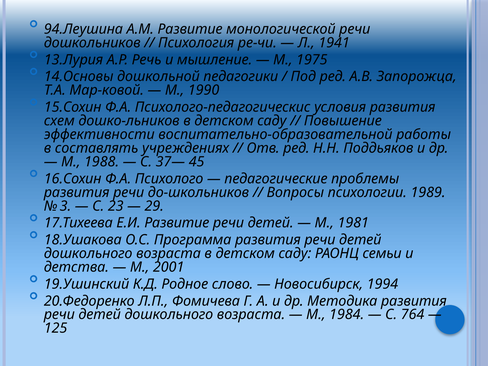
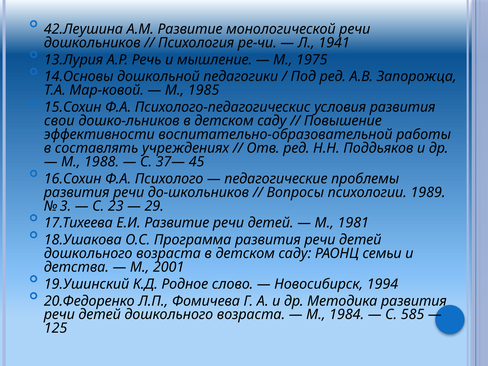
94.Леушина: 94.Леушина -> 42.Леушина
1990: 1990 -> 1985
схем: схем -> свои
764: 764 -> 585
